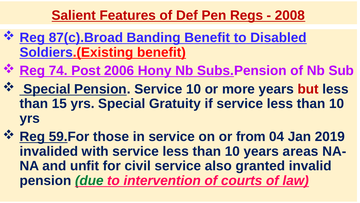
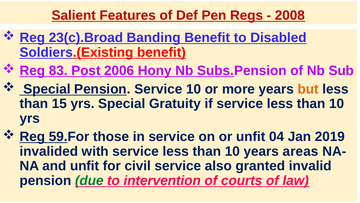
87(c).Broad: 87(c).Broad -> 23(c).Broad
74: 74 -> 83
but colour: red -> orange
or from: from -> unfit
